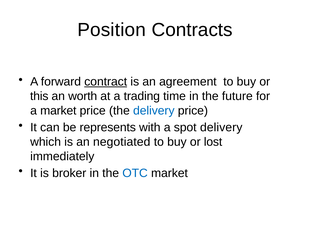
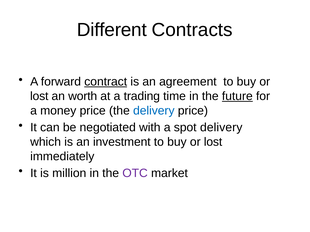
Position: Position -> Different
this at (39, 96): this -> lost
future underline: none -> present
a market: market -> money
represents: represents -> negotiated
negotiated: negotiated -> investment
broker: broker -> million
OTC colour: blue -> purple
